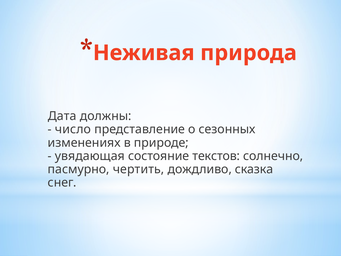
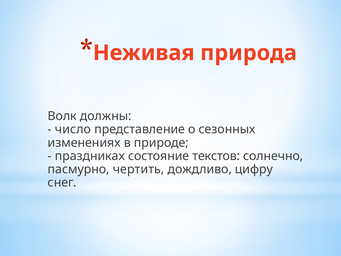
Дата: Дата -> Волк
увядающая: увядающая -> праздниках
сказка: сказка -> цифру
